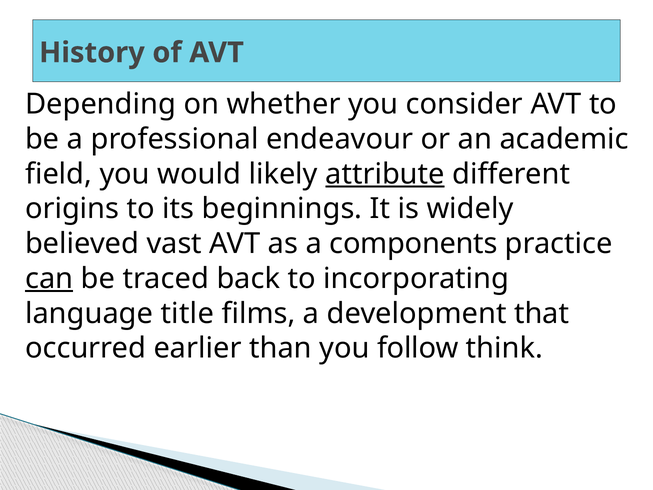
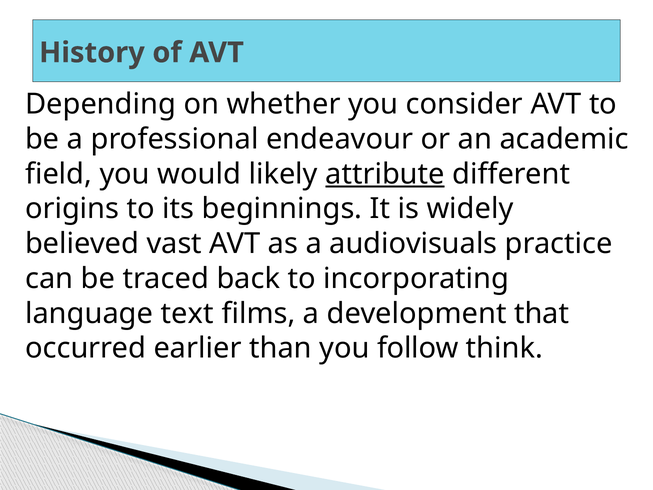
components: components -> audiovisuals
can underline: present -> none
title: title -> text
